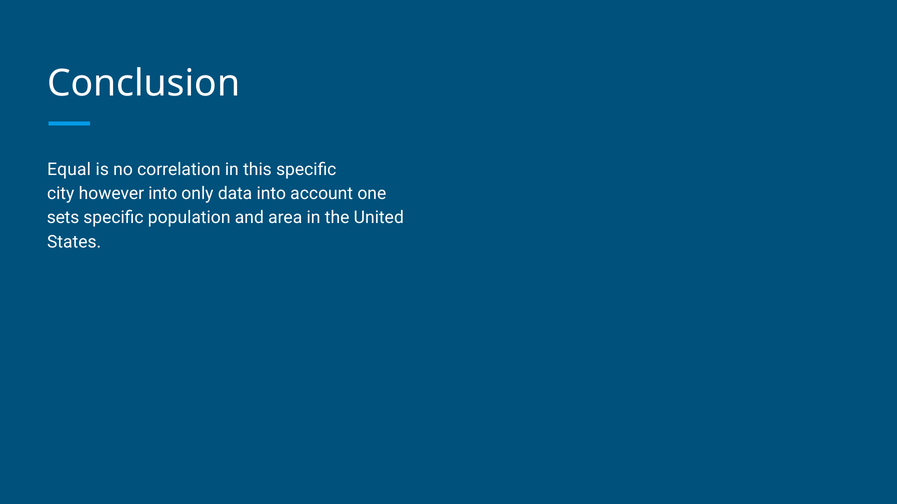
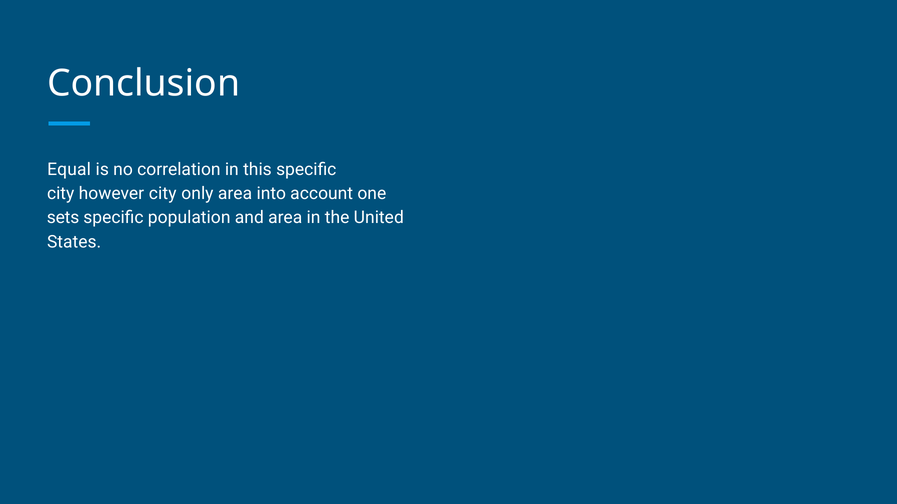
however into: into -> city
only data: data -> area
